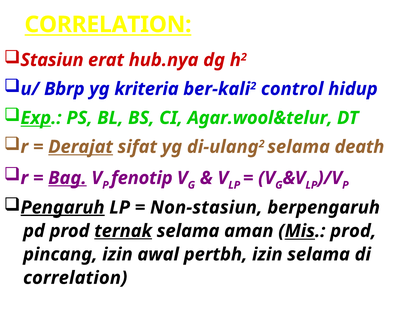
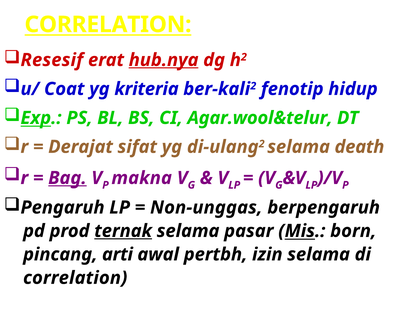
Stasiun: Stasiun -> Resesif
hub.nya underline: none -> present
Bbrp: Bbrp -> Coat
control: control -> fenotip
Derajat underline: present -> none
fenotip: fenotip -> makna
Pengaruh underline: present -> none
Non-stasiun: Non-stasiun -> Non-unggas
aman: aman -> pasar
Mis prod: prod -> born
pincang izin: izin -> arti
